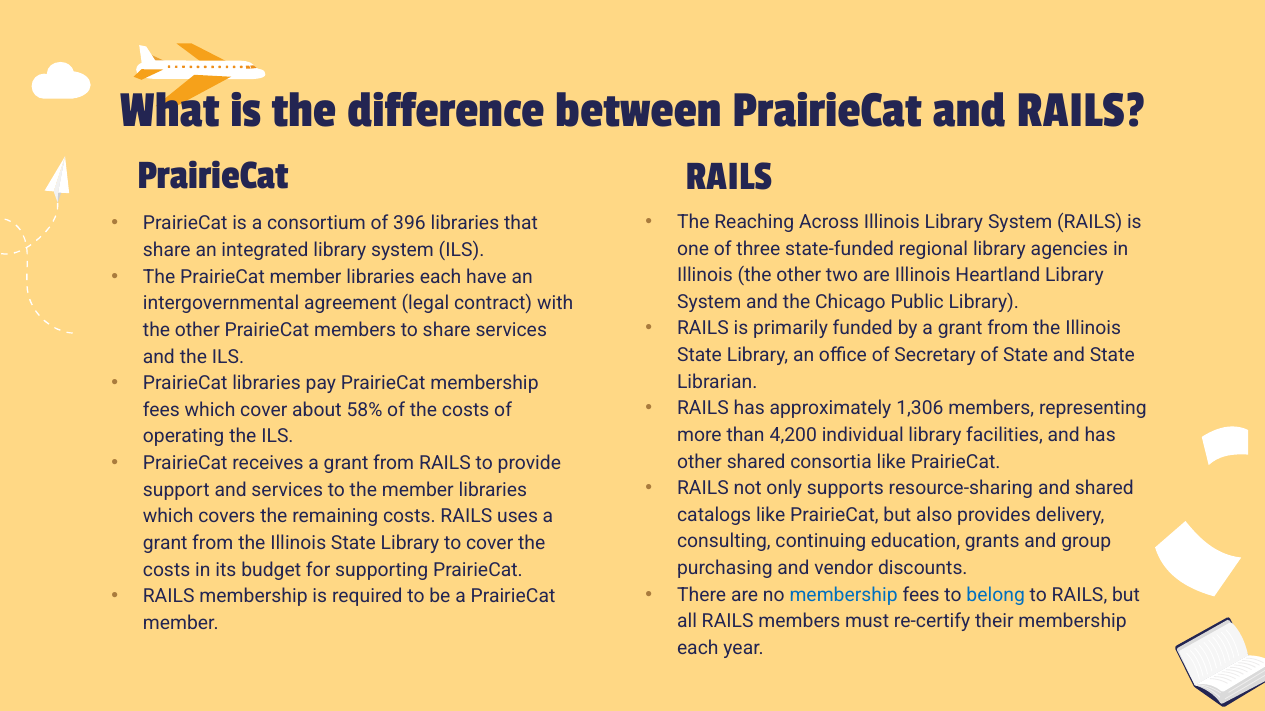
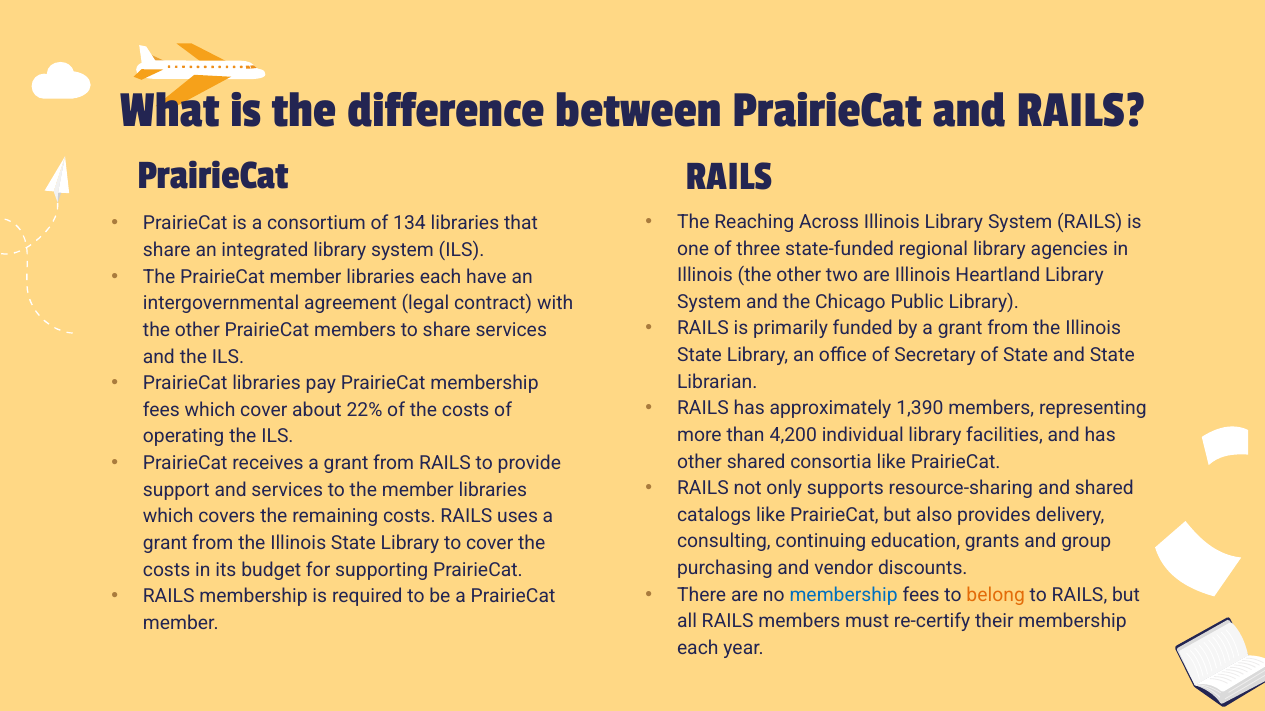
396: 396 -> 134
1,306: 1,306 -> 1,390
58%: 58% -> 22%
belong colour: blue -> orange
